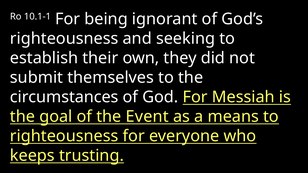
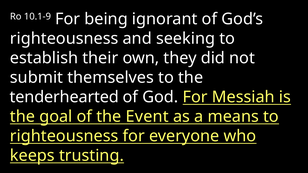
10.1-1: 10.1-1 -> 10.1-9
circumstances: circumstances -> tenderhearted
